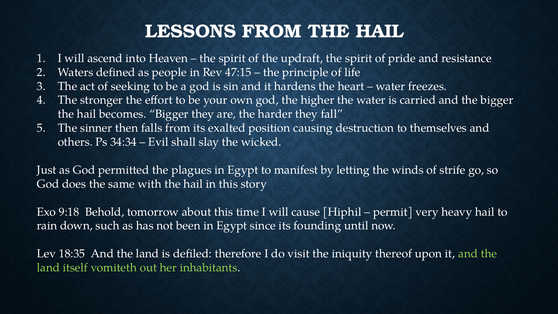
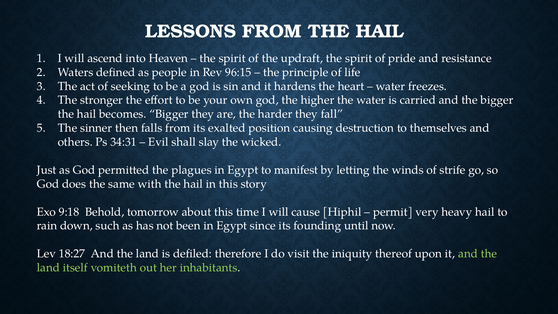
47:15: 47:15 -> 96:15
34:34: 34:34 -> 34:31
18:35: 18:35 -> 18:27
